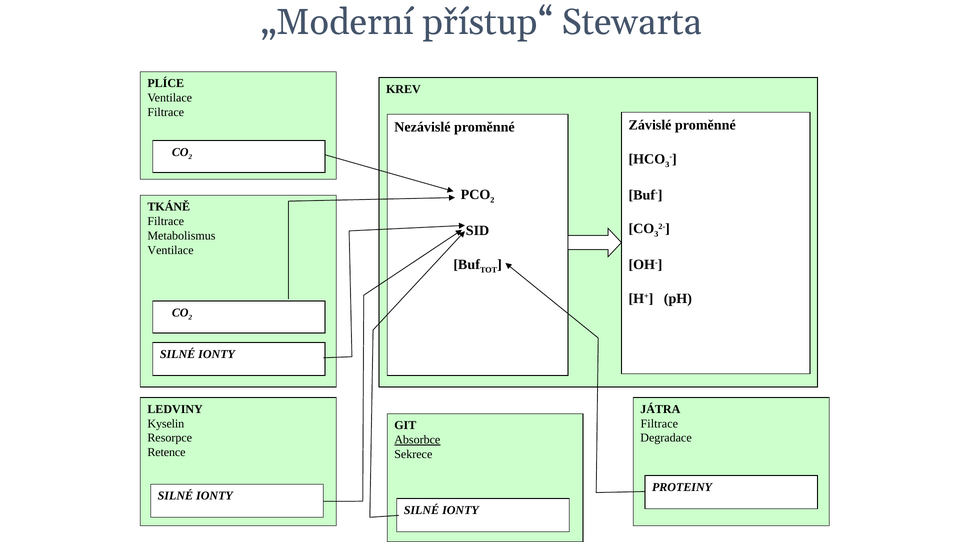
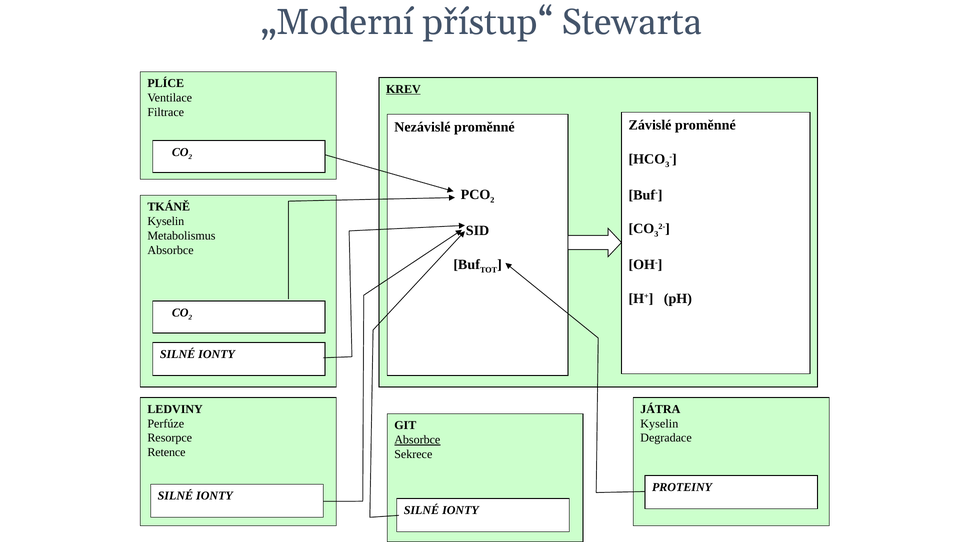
KREV underline: none -> present
Filtrace at (166, 221): Filtrace -> Kyselin
Ventilace at (171, 250): Ventilace -> Absorbce
Kyselin: Kyselin -> Perfúze
Filtrace at (659, 424): Filtrace -> Kyselin
